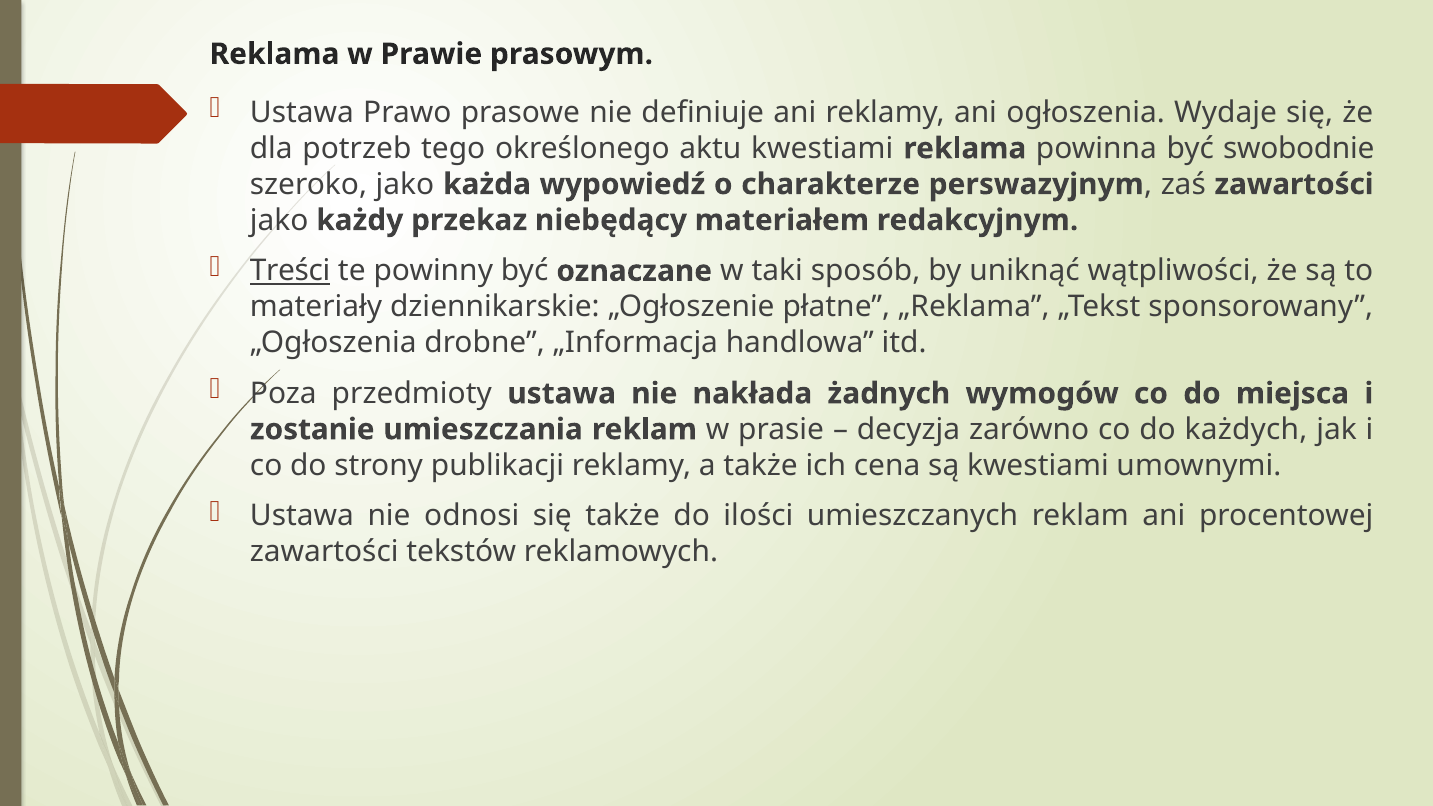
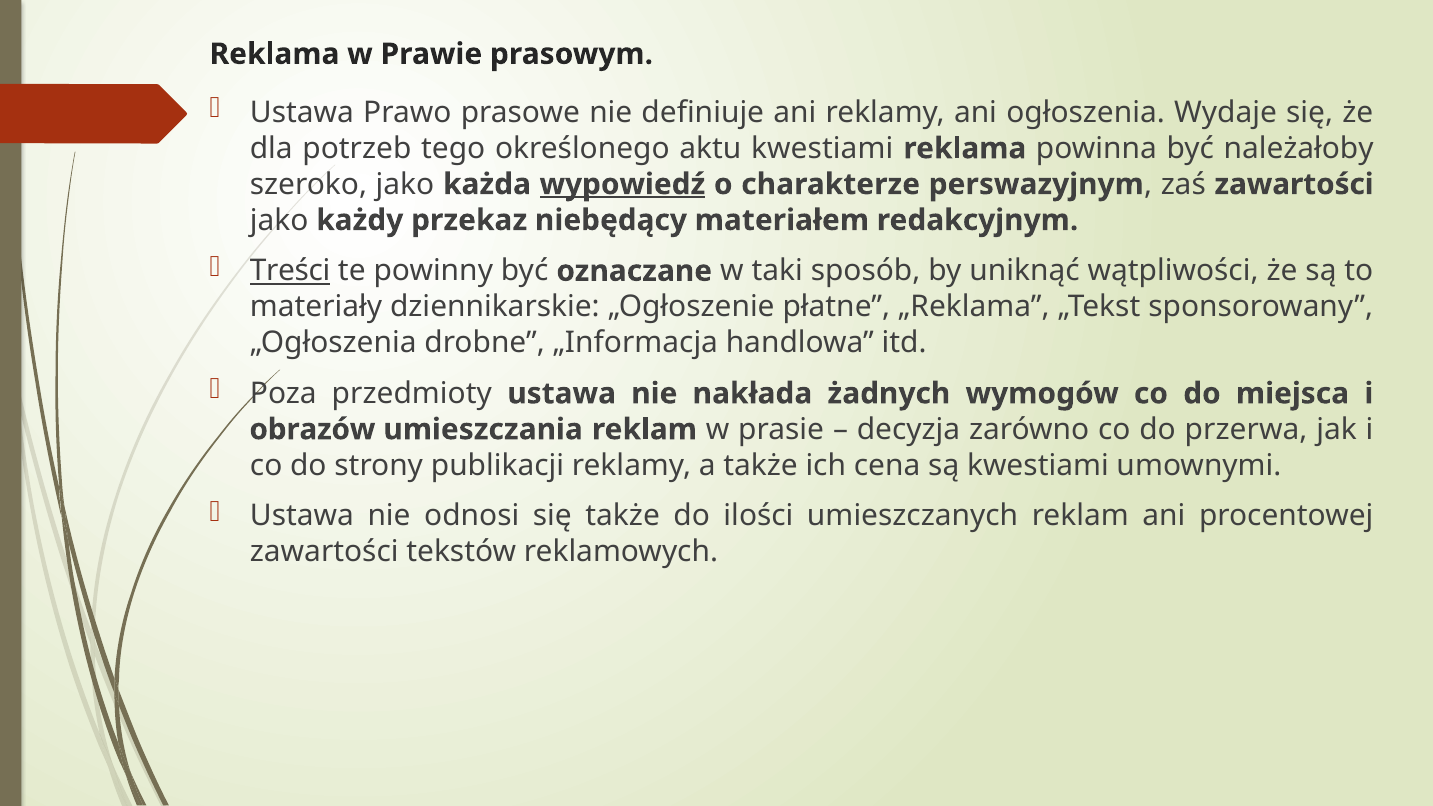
swobodnie: swobodnie -> należałoby
wypowiedź underline: none -> present
zostanie: zostanie -> obrazów
każdych: każdych -> przerwa
